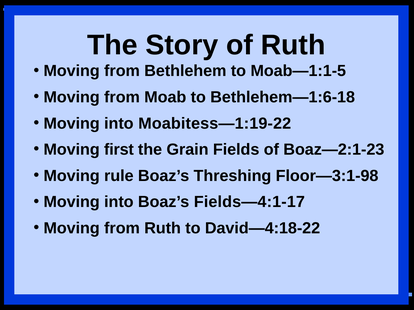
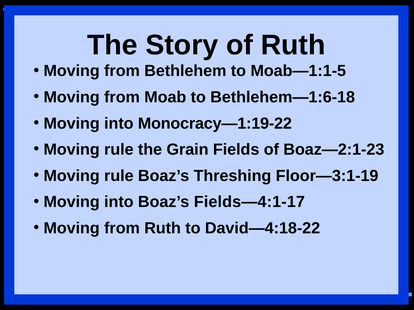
Moabitess—1:19-22: Moabitess—1:19-22 -> Monocracy—1:19-22
first at (119, 150): first -> rule
Floor—3:1-98: Floor—3:1-98 -> Floor—3:1-19
